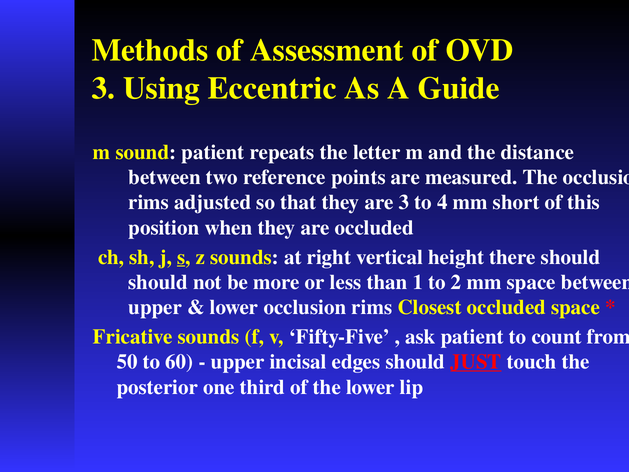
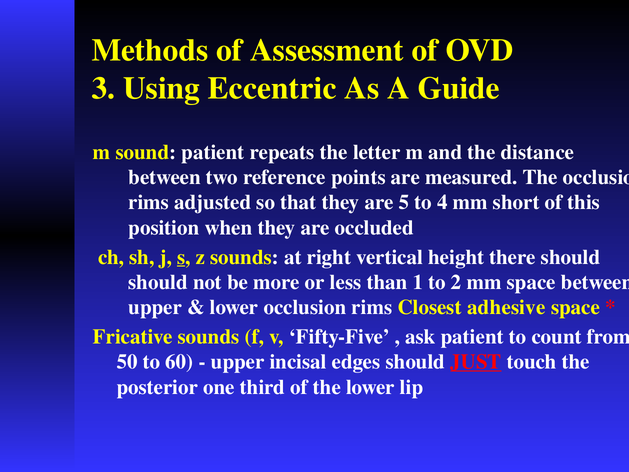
are 3: 3 -> 5
Closest occluded: occluded -> adhesive
